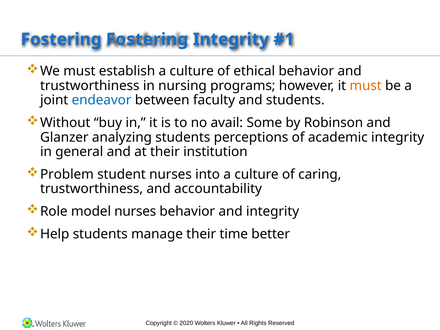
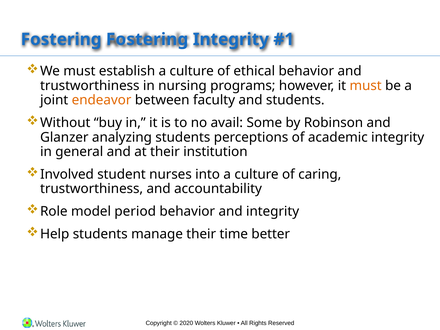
endeavor colour: blue -> orange
Problem: Problem -> Involved
model nurses: nurses -> period
